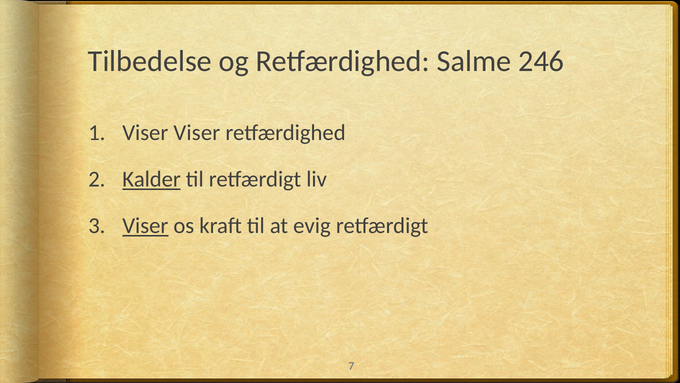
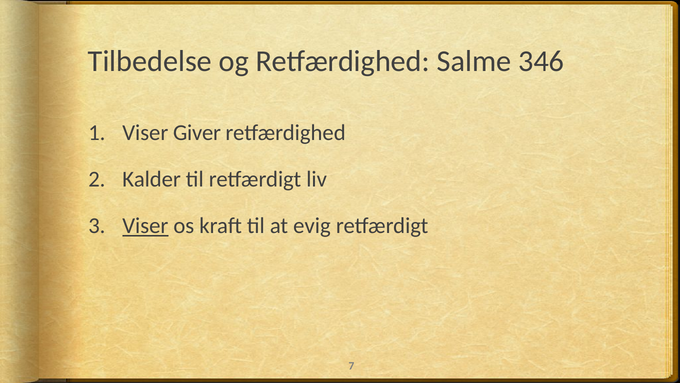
246: 246 -> 346
Viser Viser: Viser -> Giver
Kalder underline: present -> none
